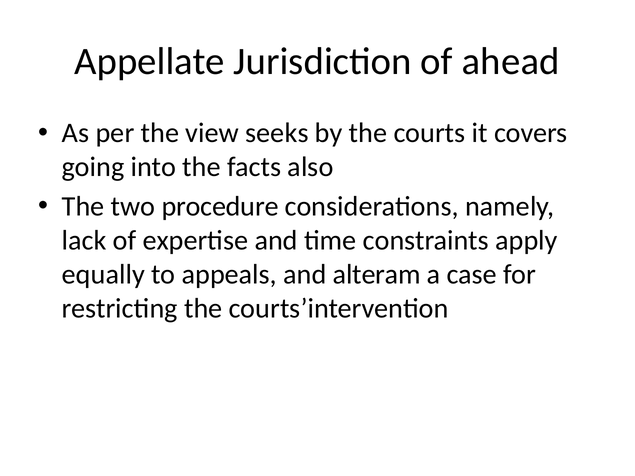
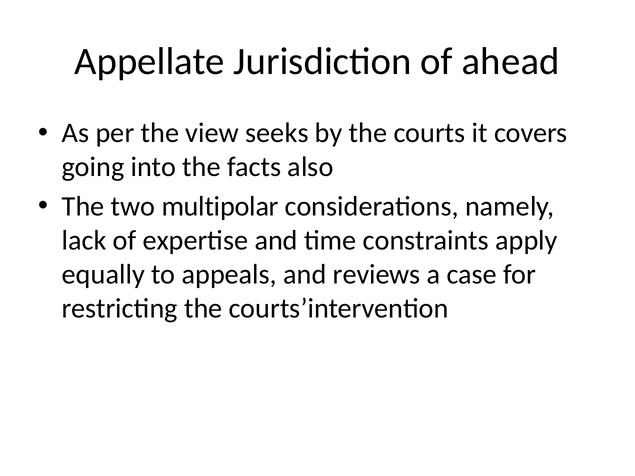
procedure: procedure -> multipolar
alteram: alteram -> reviews
